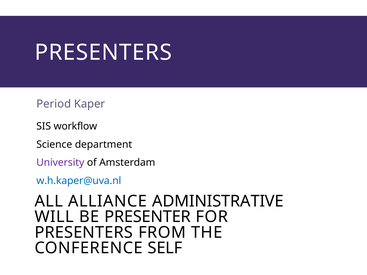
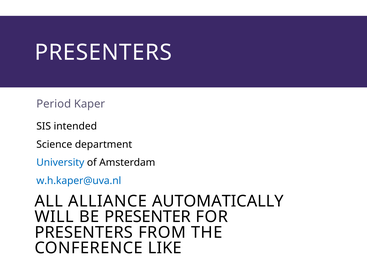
workflow: workflow -> intended
University colour: purple -> blue
ADMINISTRATIVE: ADMINISTRATIVE -> AUTOMATICALLY
SELF: SELF -> LIKE
